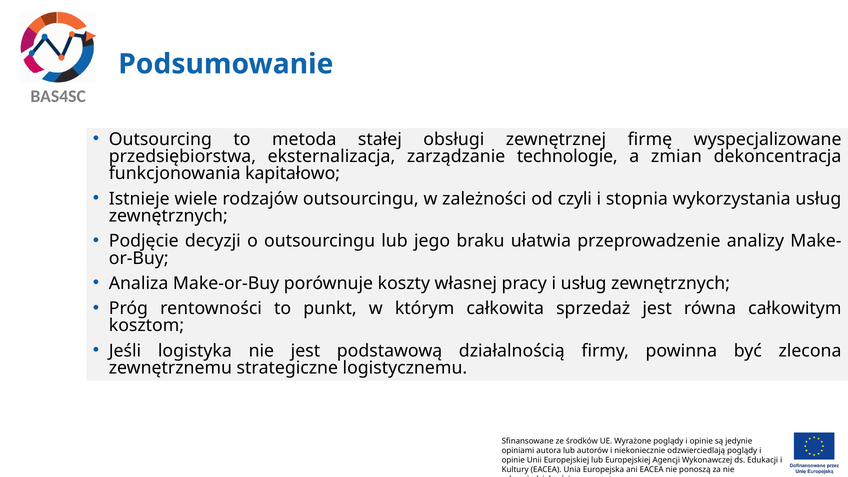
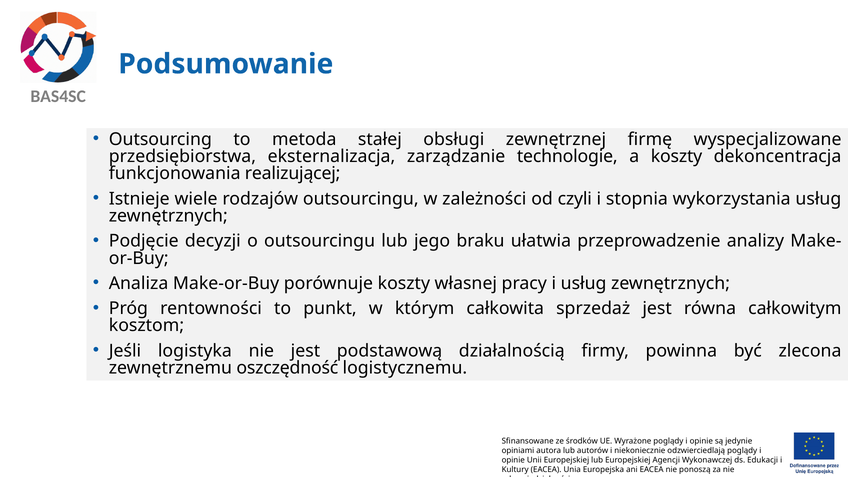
a zmian: zmian -> koszty
kapitałowo: kapitałowo -> realizującej
strategiczne: strategiczne -> oszczędność
